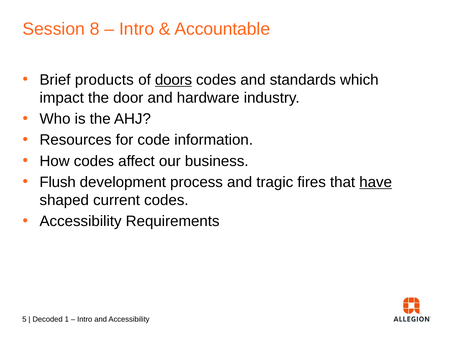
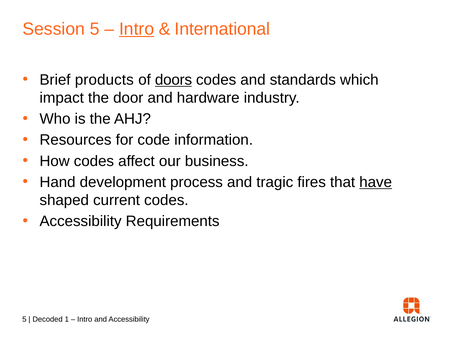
Session 8: 8 -> 5
Intro at (137, 29) underline: none -> present
Accountable: Accountable -> International
Flush: Flush -> Hand
